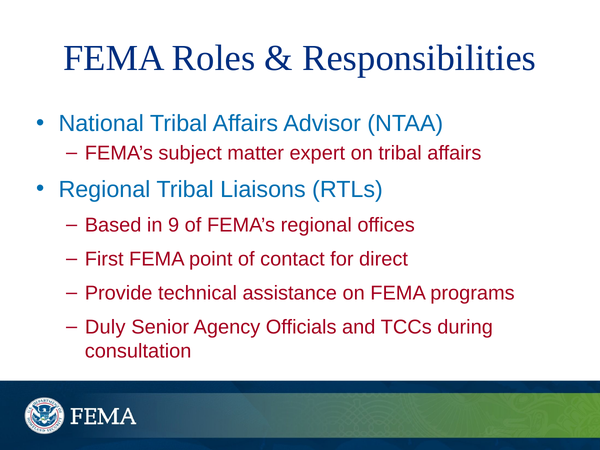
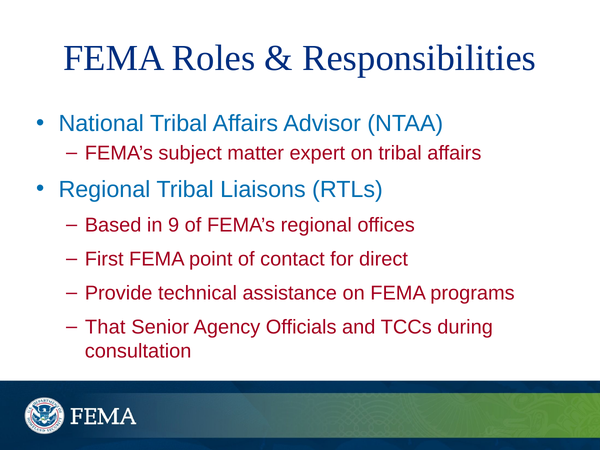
Duly: Duly -> That
